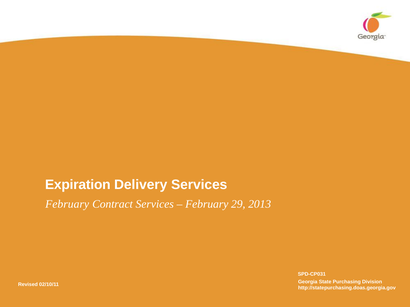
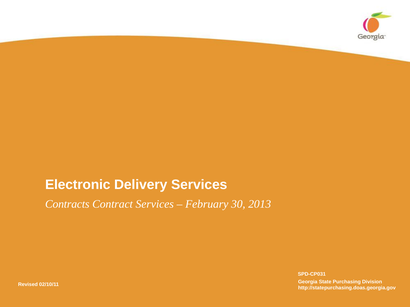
Expiration: Expiration -> Electronic
February at (67, 204): February -> Contracts
29: 29 -> 30
